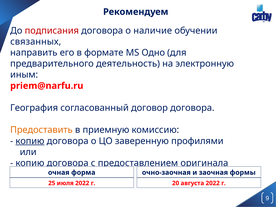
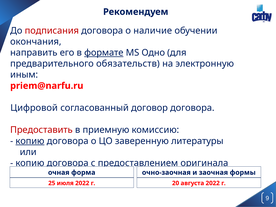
связанных: связанных -> окончания
формате underline: none -> present
деятельность: деятельность -> обязательств
География: География -> Цифровой
Предоставить colour: orange -> red
профилями: профилями -> литературы
